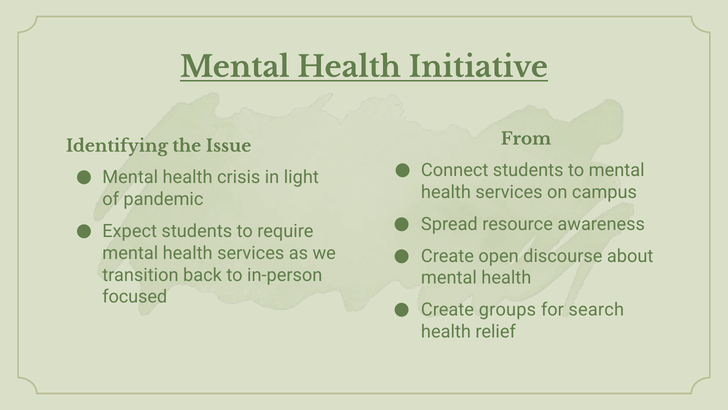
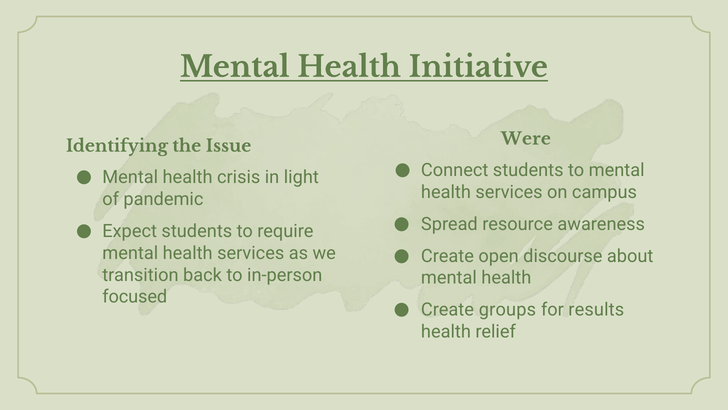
From: From -> Were
search: search -> results
